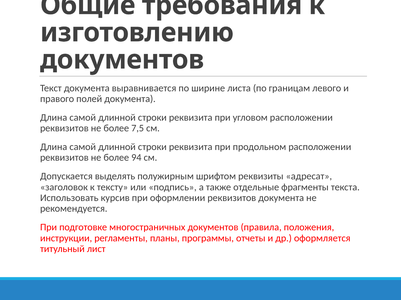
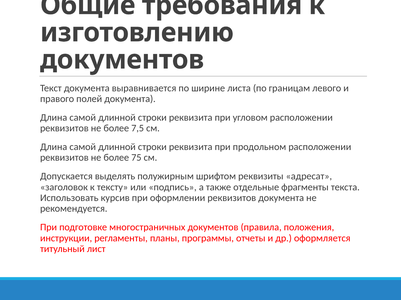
94: 94 -> 75
